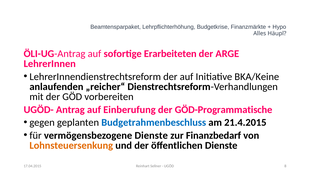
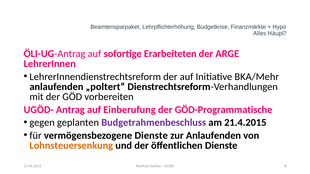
BKA/Keine: BKA/Keine -> BKA/Mehr
„reicher“: „reicher“ -> „poltert“
Budgetrahmenbeschluss colour: blue -> purple
zur Finanzbedarf: Finanzbedarf -> Anlaufenden
